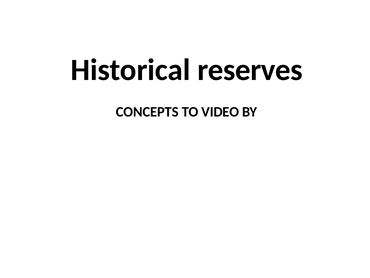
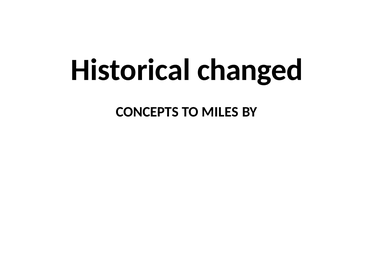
reserves: reserves -> changed
VIDEO: VIDEO -> MILES
